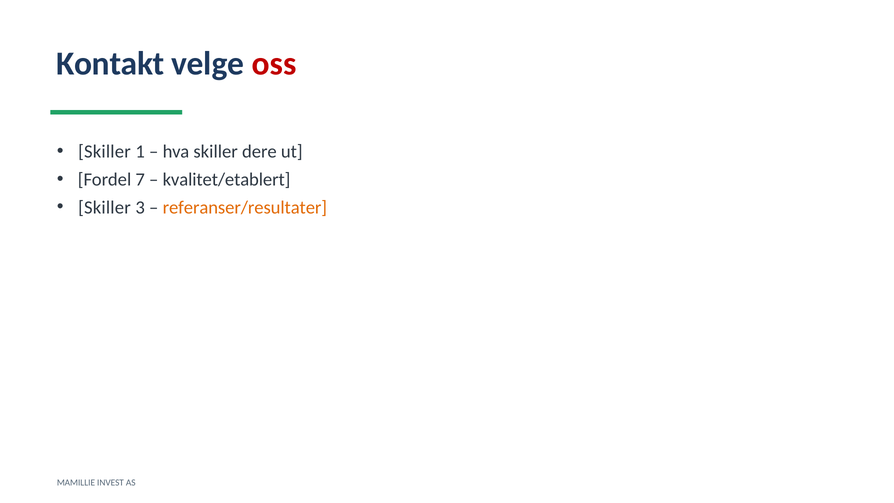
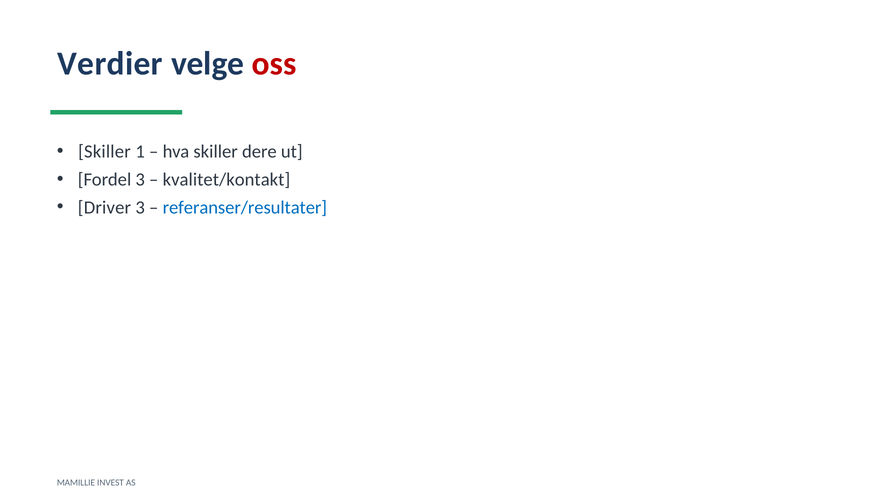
Kontakt: Kontakt -> Verdier
Fordel 7: 7 -> 3
kvalitet/etablert: kvalitet/etablert -> kvalitet/kontakt
Skiller at (104, 207): Skiller -> Driver
referanser/resultater colour: orange -> blue
